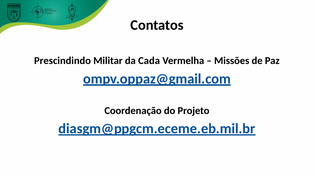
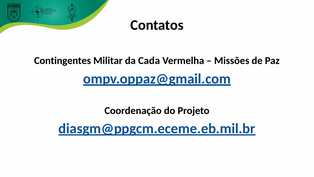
Prescindindo: Prescindindo -> Contingentes
